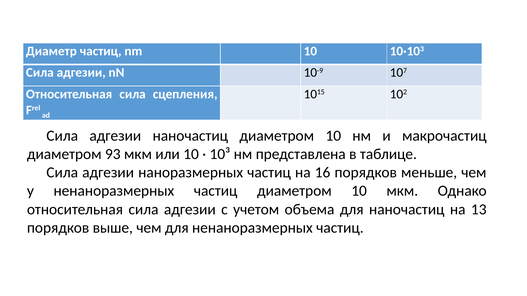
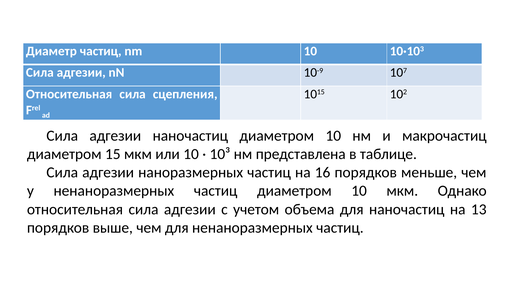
93: 93 -> 15
